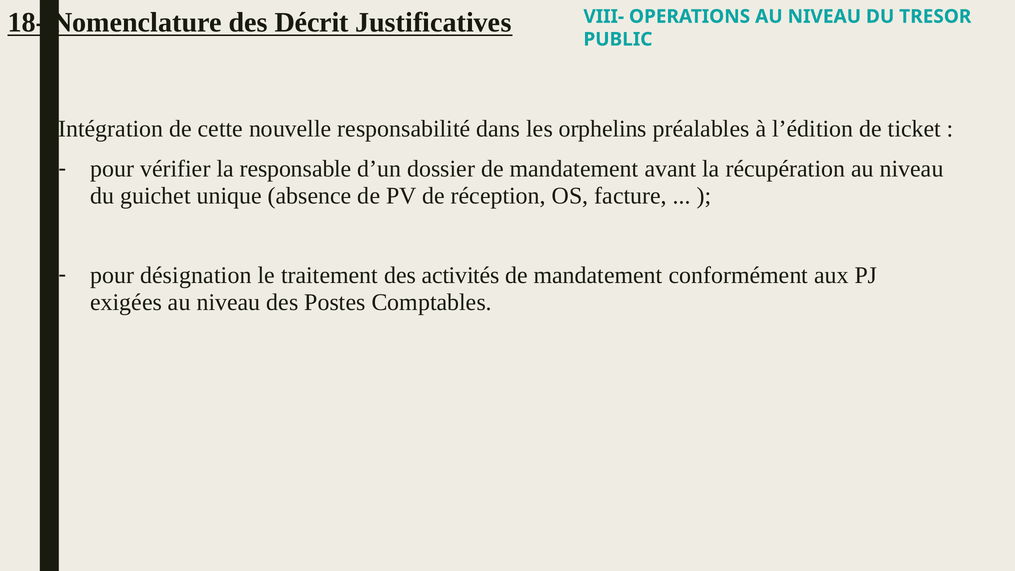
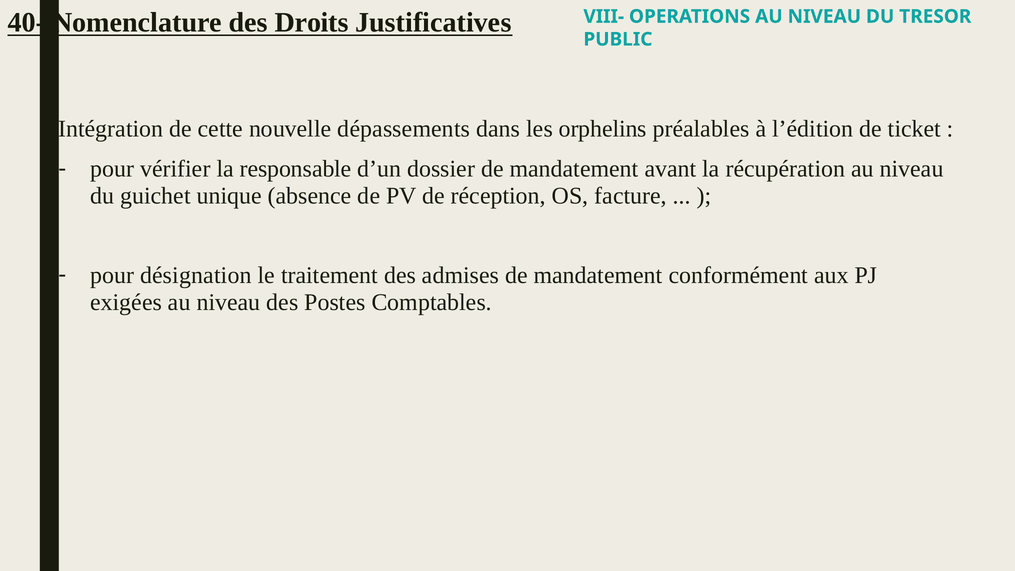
18-: 18- -> 40-
Décrit: Décrit -> Droits
responsabilité: responsabilité -> dépassements
activités: activités -> admises
